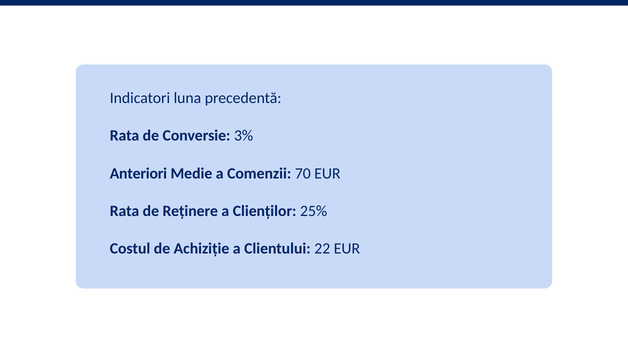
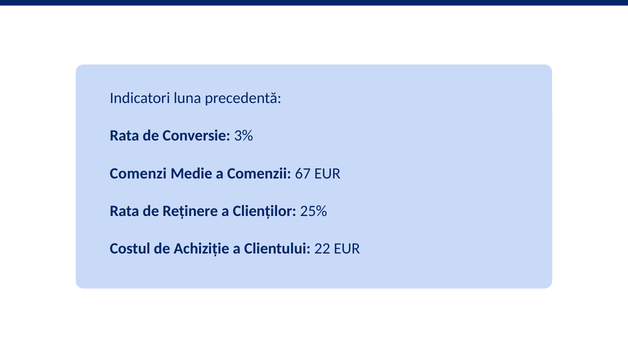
Anteriori: Anteriori -> Comenzi
70: 70 -> 67
